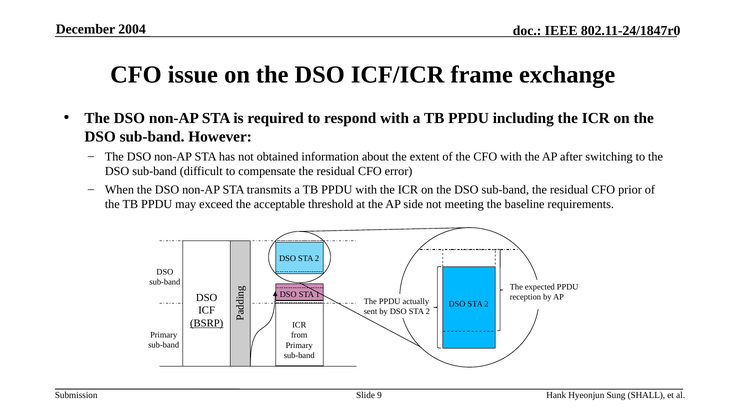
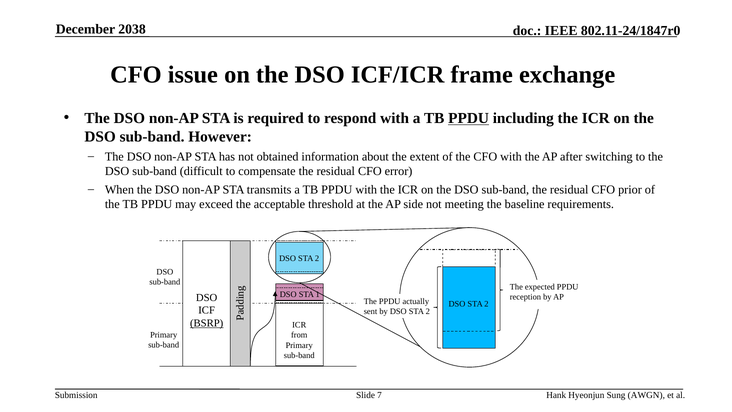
2004: 2004 -> 2038
PPDU at (469, 118) underline: none -> present
9: 9 -> 7
SHALL: SHALL -> AWGN
